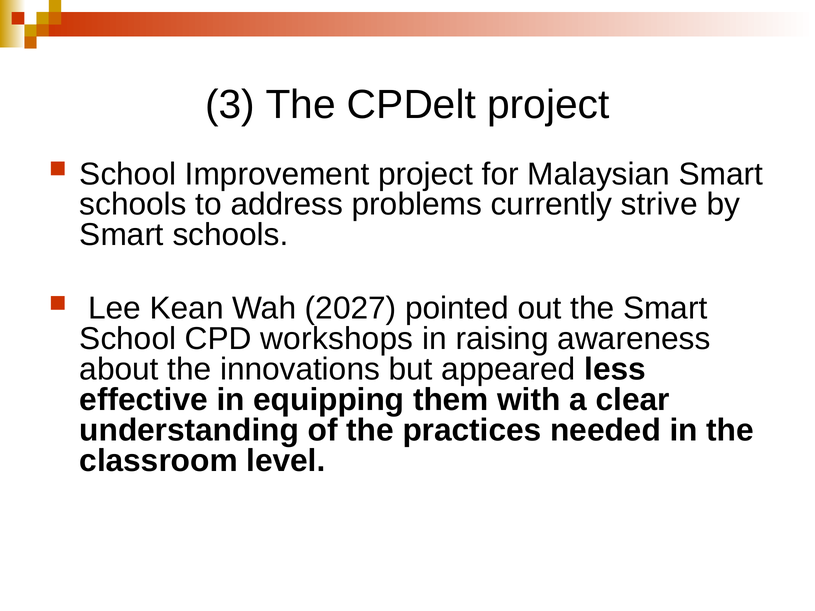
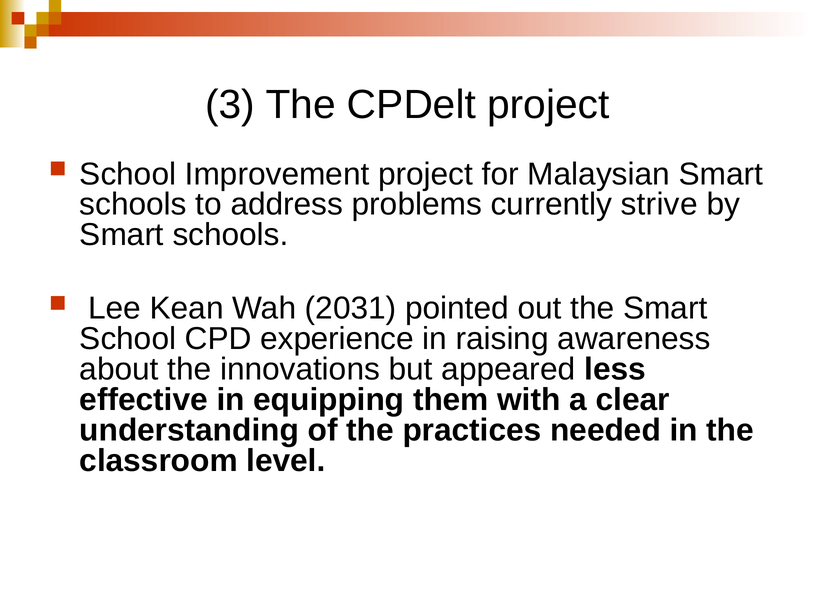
2027: 2027 -> 2031
workshops: workshops -> experience
